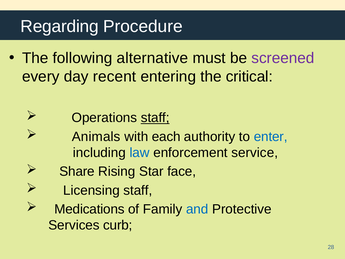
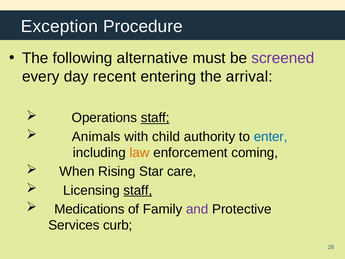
Regarding: Regarding -> Exception
critical: critical -> arrival
each: each -> child
law colour: blue -> orange
service: service -> coming
Share: Share -> When
face: face -> care
staff at (138, 190) underline: none -> present
and colour: blue -> purple
